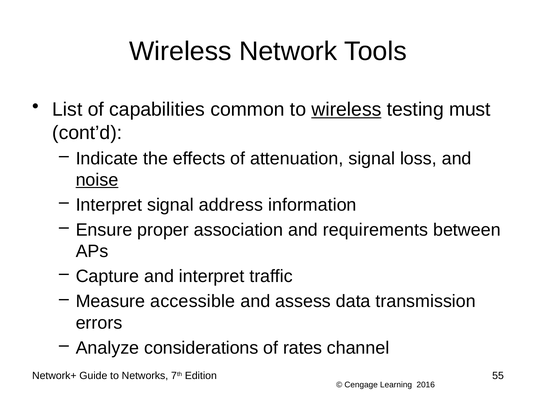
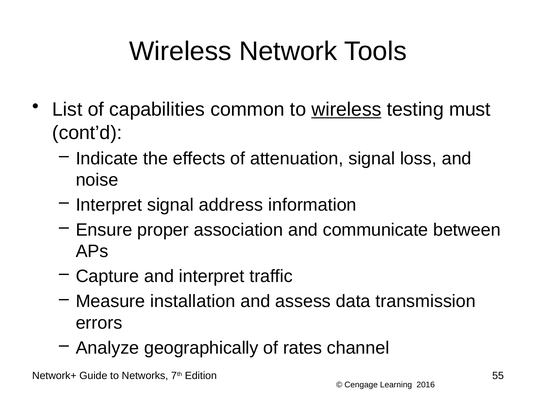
noise underline: present -> none
requirements: requirements -> communicate
accessible: accessible -> installation
considerations: considerations -> geographically
